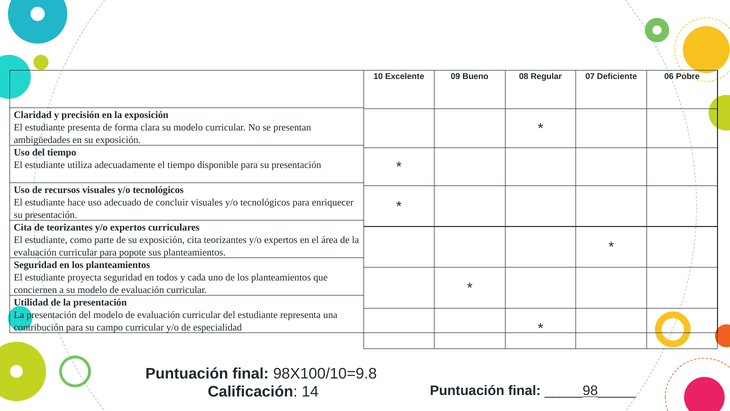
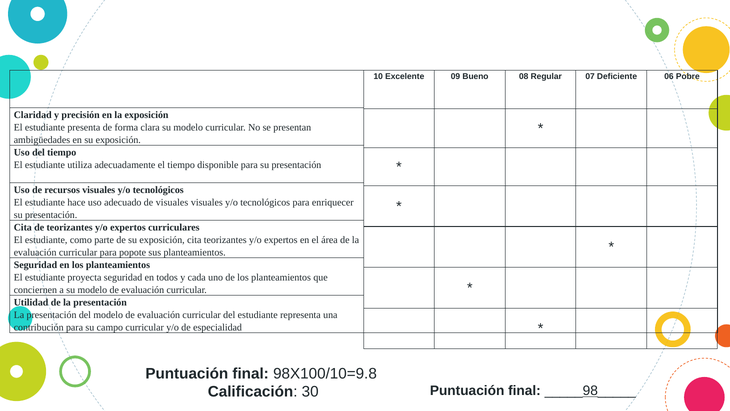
de concluir: concluir -> visuales
14: 14 -> 30
